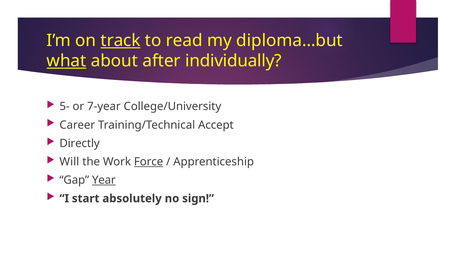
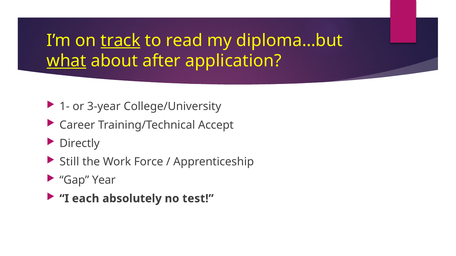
individually: individually -> application
5-: 5- -> 1-
7-year: 7-year -> 3-year
Will: Will -> Still
Force underline: present -> none
Year underline: present -> none
start: start -> each
sign: sign -> test
